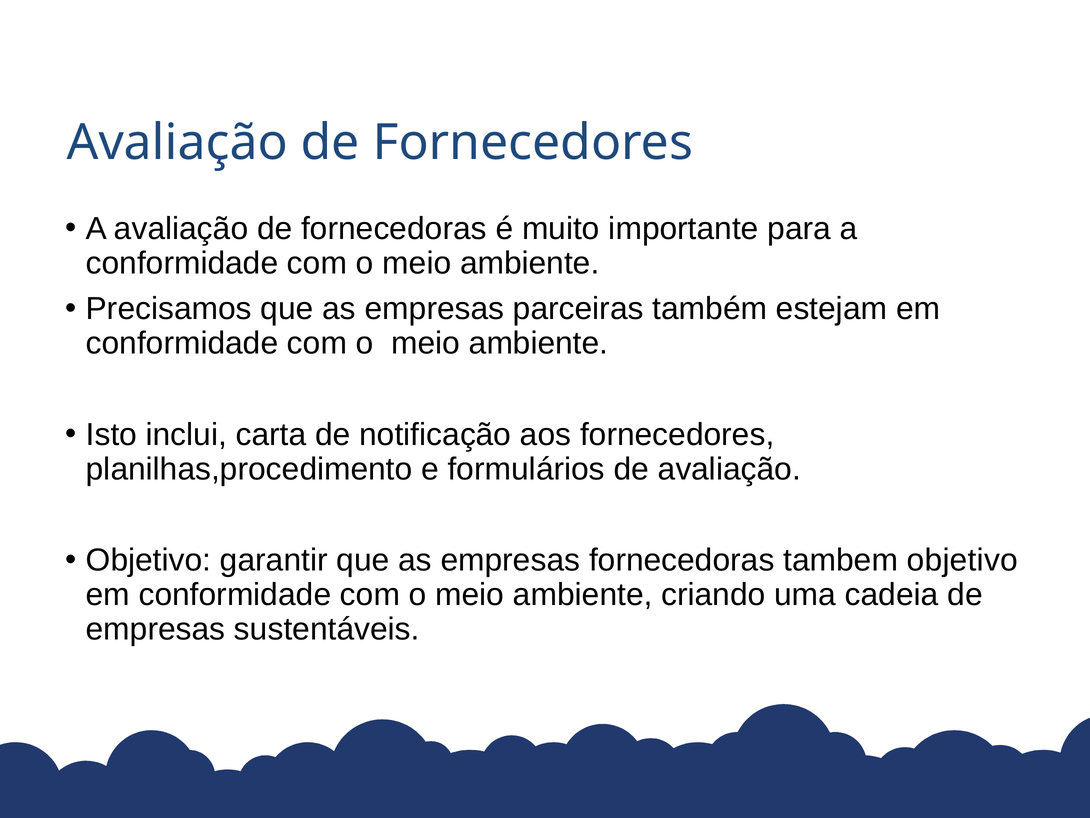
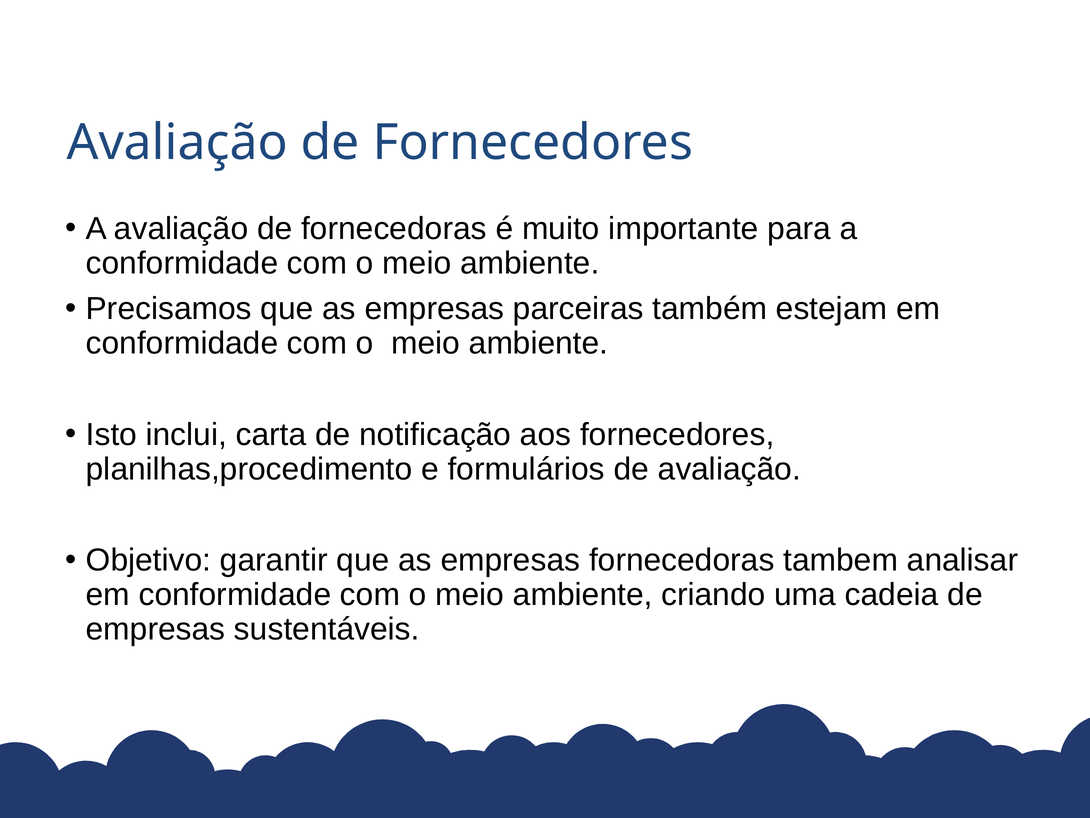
tambem objetivo: objetivo -> analisar
